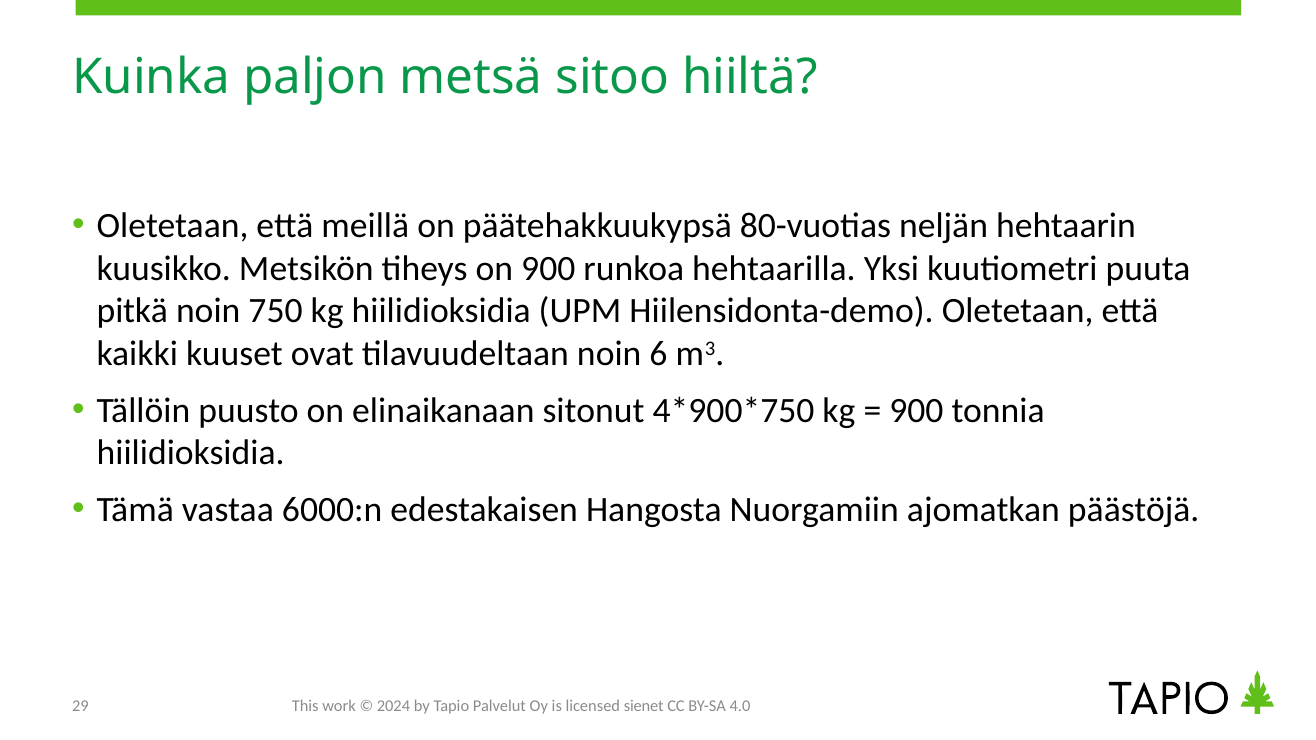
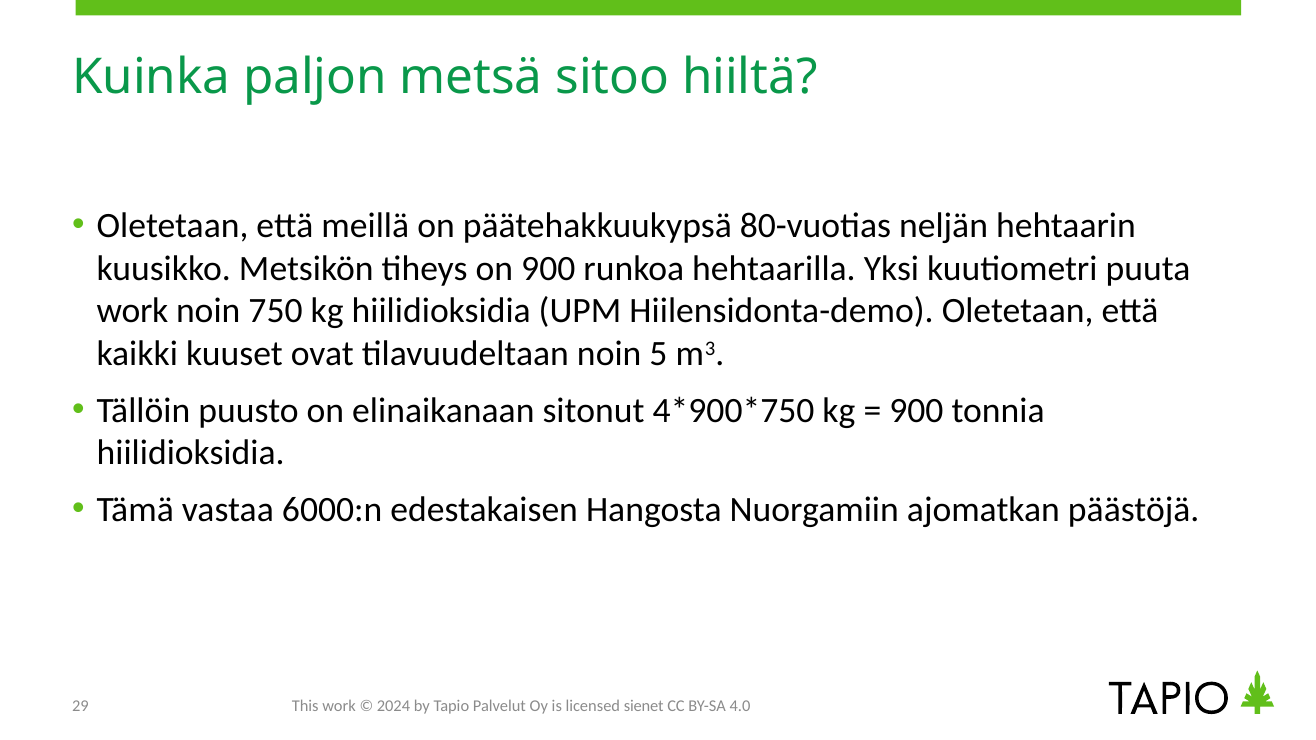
pitkä at (132, 311): pitkä -> work
6: 6 -> 5
